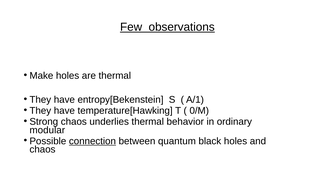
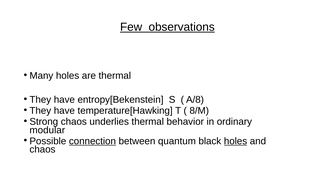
Make: Make -> Many
A/1: A/1 -> A/8
0/M: 0/M -> 8/M
holes at (236, 141) underline: none -> present
